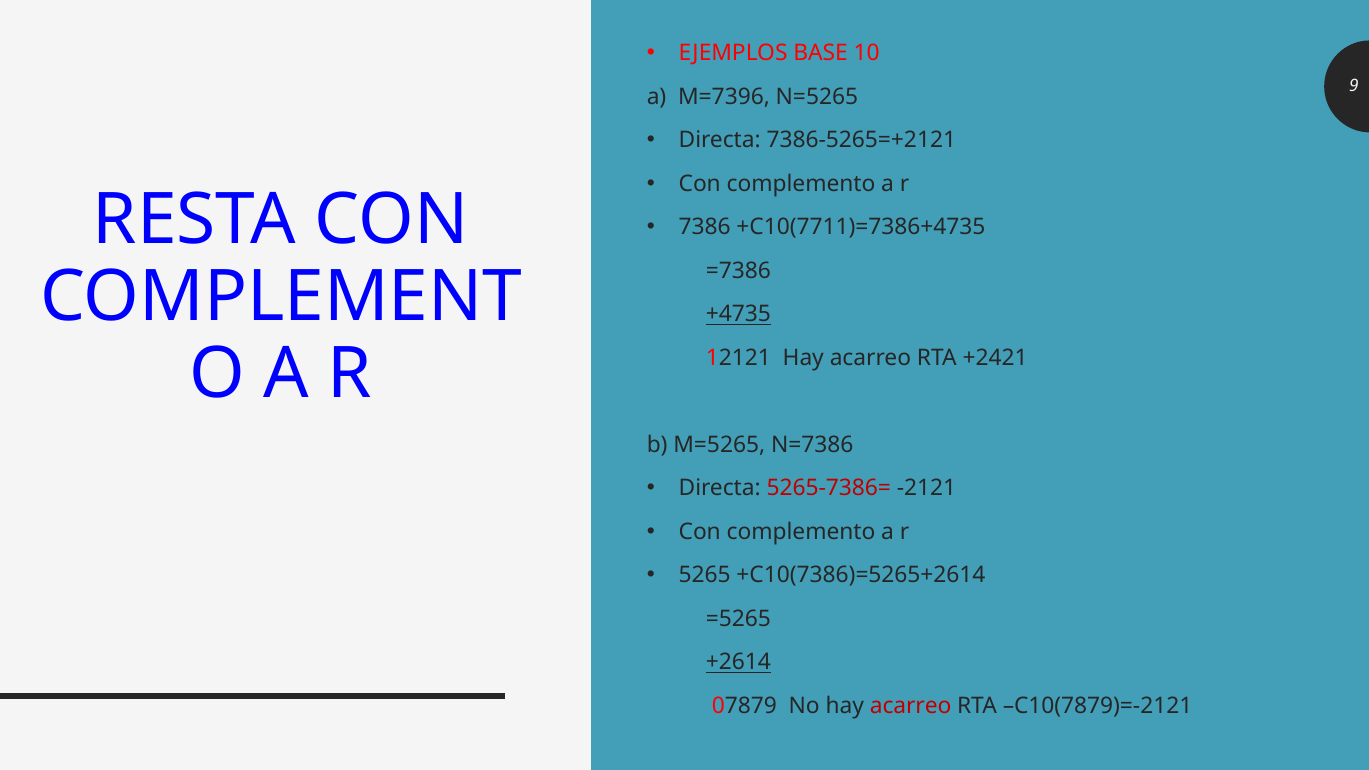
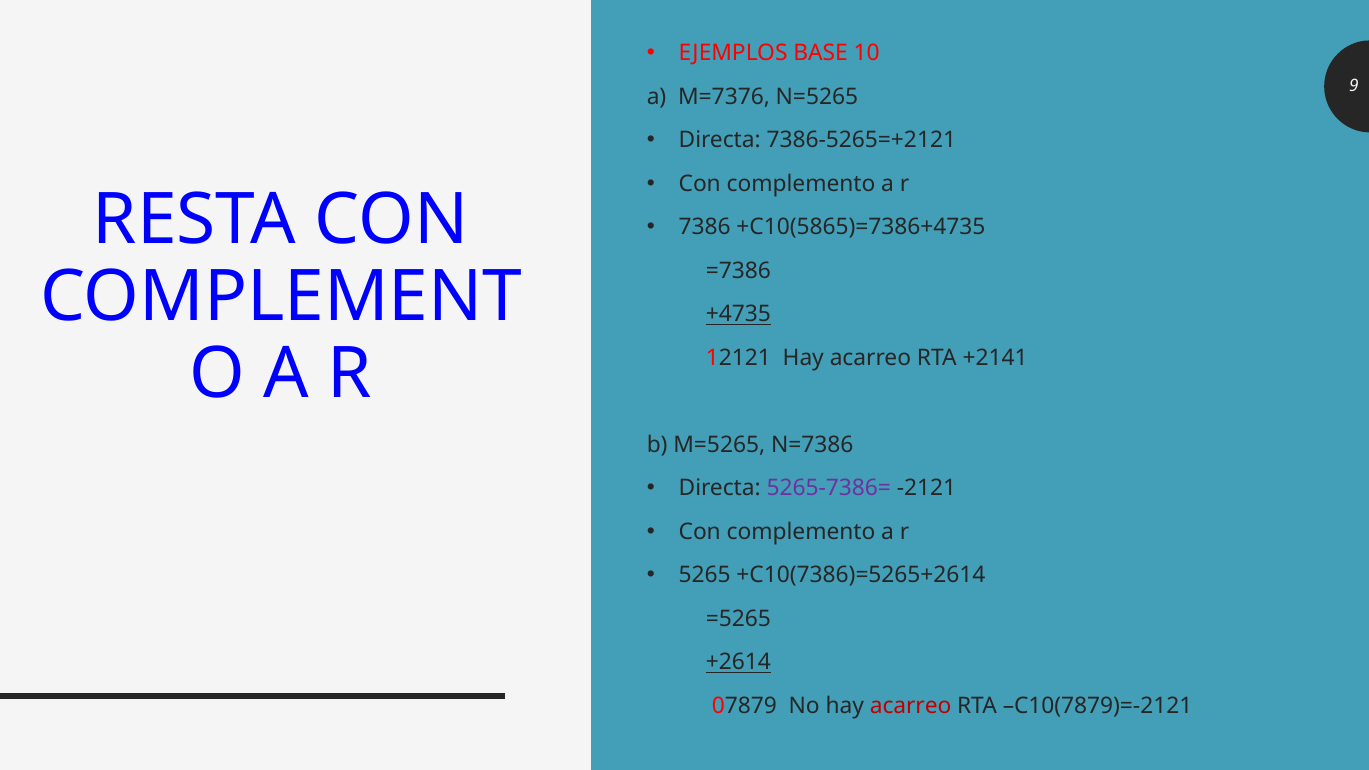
M=7396: M=7396 -> M=7376
+C10(7711)=7386+4735: +C10(7711)=7386+4735 -> +C10(5865)=7386+4735
+2421: +2421 -> +2141
5265-7386= colour: red -> purple
